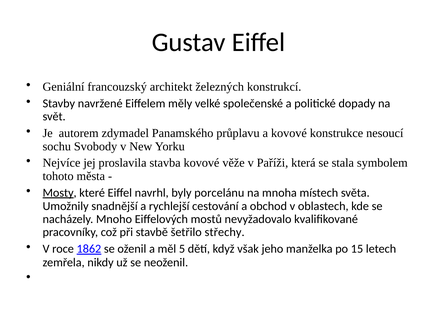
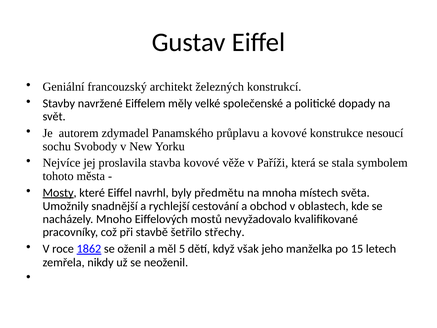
porcelánu: porcelánu -> předmětu
